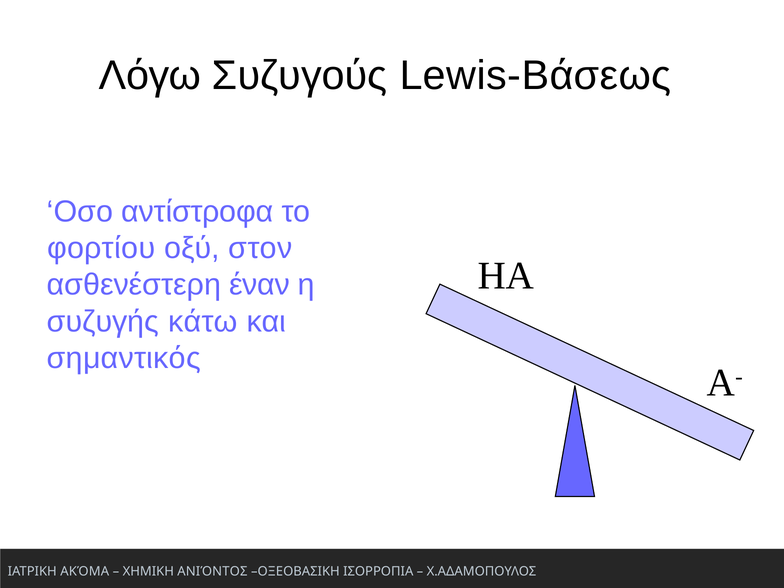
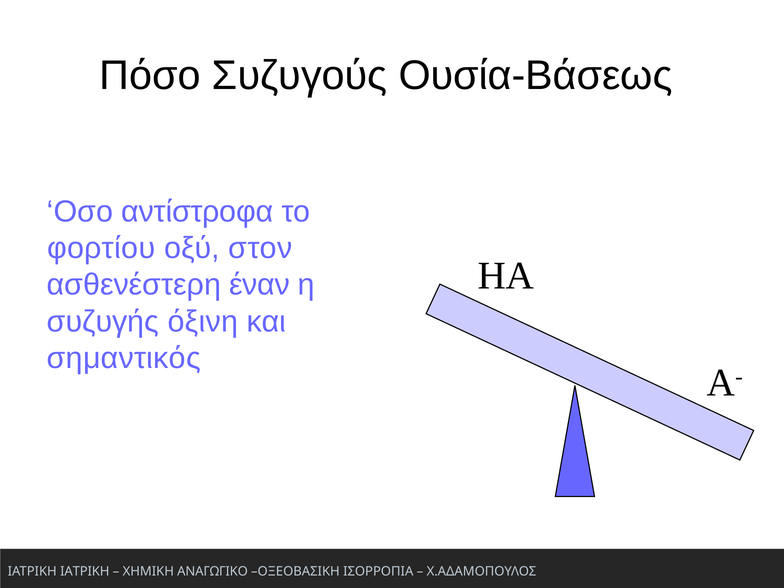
Λόγω: Λόγω -> Πόσο
Lewis-Βάσεως: Lewis-Βάσεως -> Ουσία-Βάσεως
κάτω: κάτω -> όξινη
ΙΑΤΡΙΚΗ ΑΚΌΜΑ: ΑΚΌΜΑ -> ΙΑΤΡΙΚΗ
ΑΝΙΌΝΤΟΣ: ΑΝΙΌΝΤΟΣ -> ΑΝΑΓΩΓΙΚΟ
